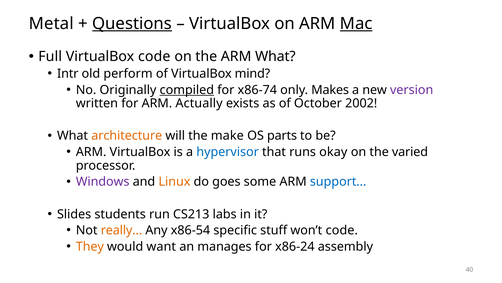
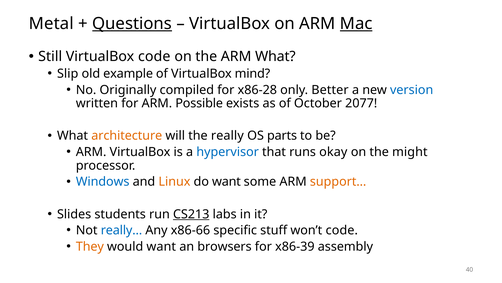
Full: Full -> Still
Intr: Intr -> Slip
perform: perform -> example
compiled underline: present -> none
x86-74: x86-74 -> x86-28
Makes: Makes -> Better
version colour: purple -> blue
Actually: Actually -> Possible
2002: 2002 -> 2077
make: make -> really
varied: varied -> might
Windows colour: purple -> blue
do goes: goes -> want
support… colour: blue -> orange
CS213 underline: none -> present
really… colour: orange -> blue
x86-54: x86-54 -> x86-66
manages: manages -> browsers
x86-24: x86-24 -> x86-39
